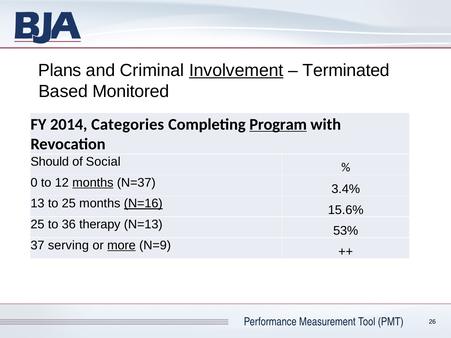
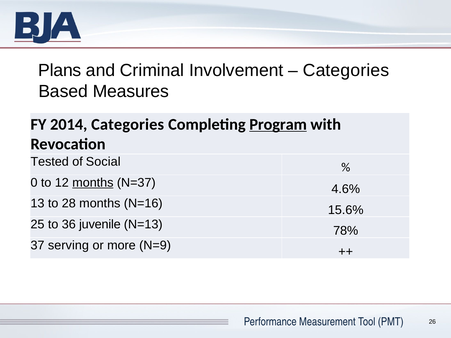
Involvement underline: present -> none
Terminated at (346, 70): Terminated -> Categories
Monitored: Monitored -> Measures
Should: Should -> Tested
3.4%: 3.4% -> 4.6%
to 25: 25 -> 28
N=16 underline: present -> none
therapy: therapy -> juvenile
53%: 53% -> 78%
more underline: present -> none
